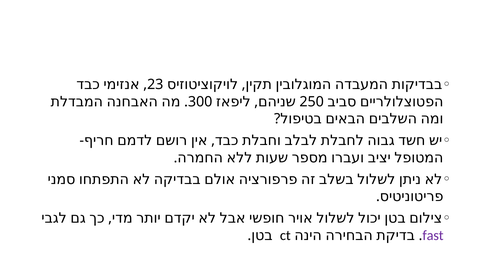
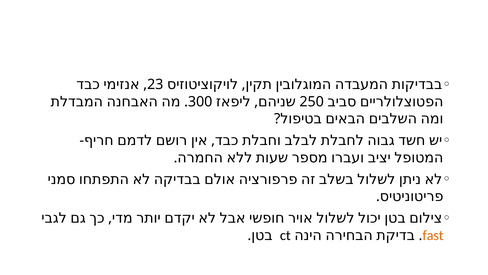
fast colour: purple -> orange
